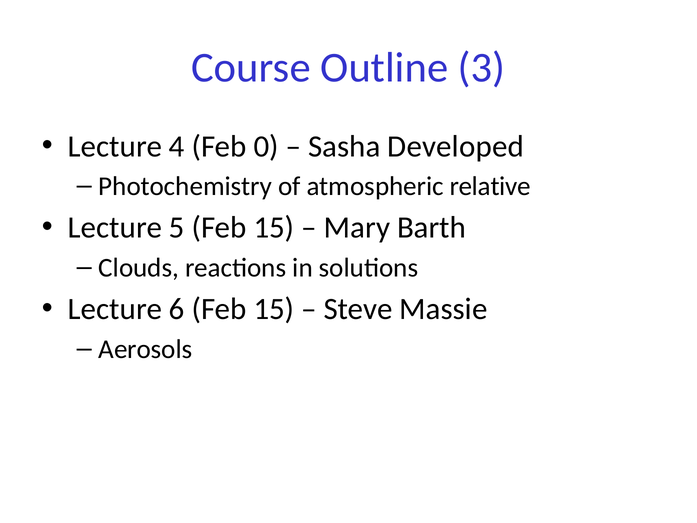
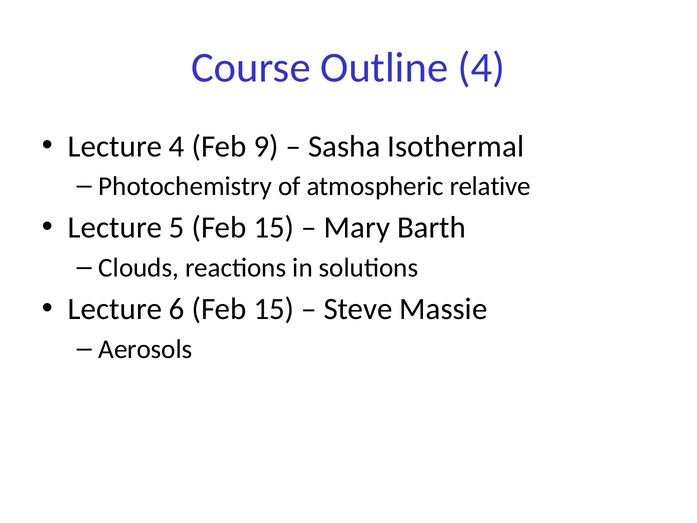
Outline 3: 3 -> 4
0: 0 -> 9
Developed: Developed -> Isothermal
